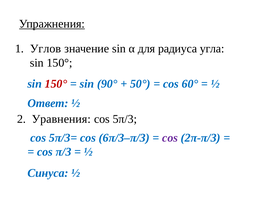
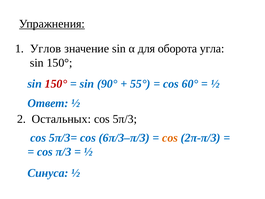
радиуса: радиуса -> оборота
50°: 50° -> 55°
Уравнения: Уравнения -> Остальных
cos at (170, 138) colour: purple -> orange
